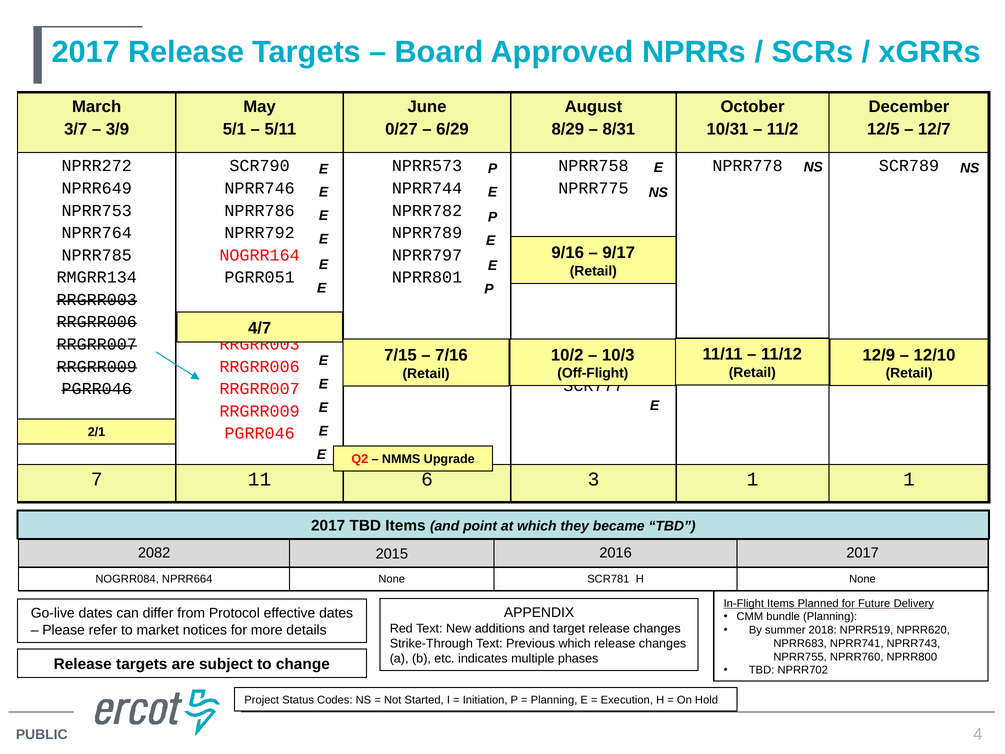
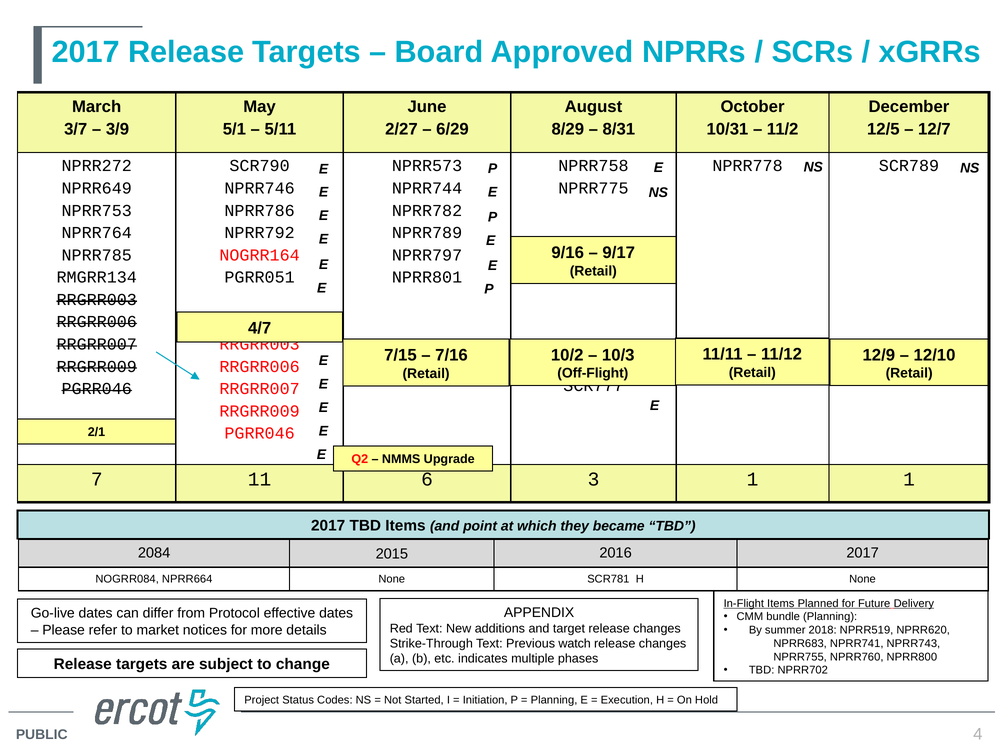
0/27: 0/27 -> 2/27
2082: 2082 -> 2084
Previous which: which -> watch
